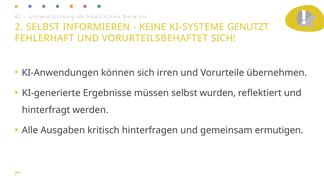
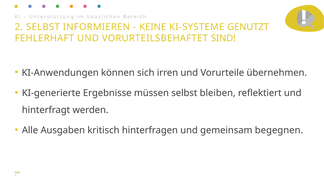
VORURTEILSBEHAFTET SICH: SICH -> SIND
wurden: wurden -> bleiben
ermutigen: ermutigen -> begegnen
